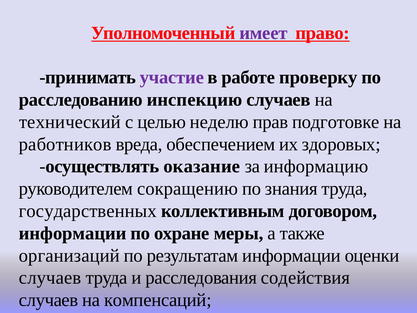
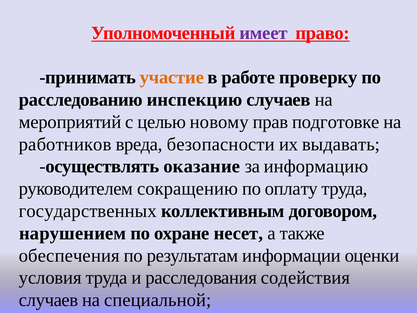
участие colour: purple -> orange
технический: технический -> мероприятий
неделю: неделю -> новому
обеспечением: обеспечением -> безопасности
здоровых: здоровых -> выдавать
знания: знания -> оплату
информации at (73, 233): информации -> нарушением
меры: меры -> несет
организаций: организаций -> обеспечения
случаев at (50, 278): случаев -> условия
компенсаций: компенсаций -> специальной
